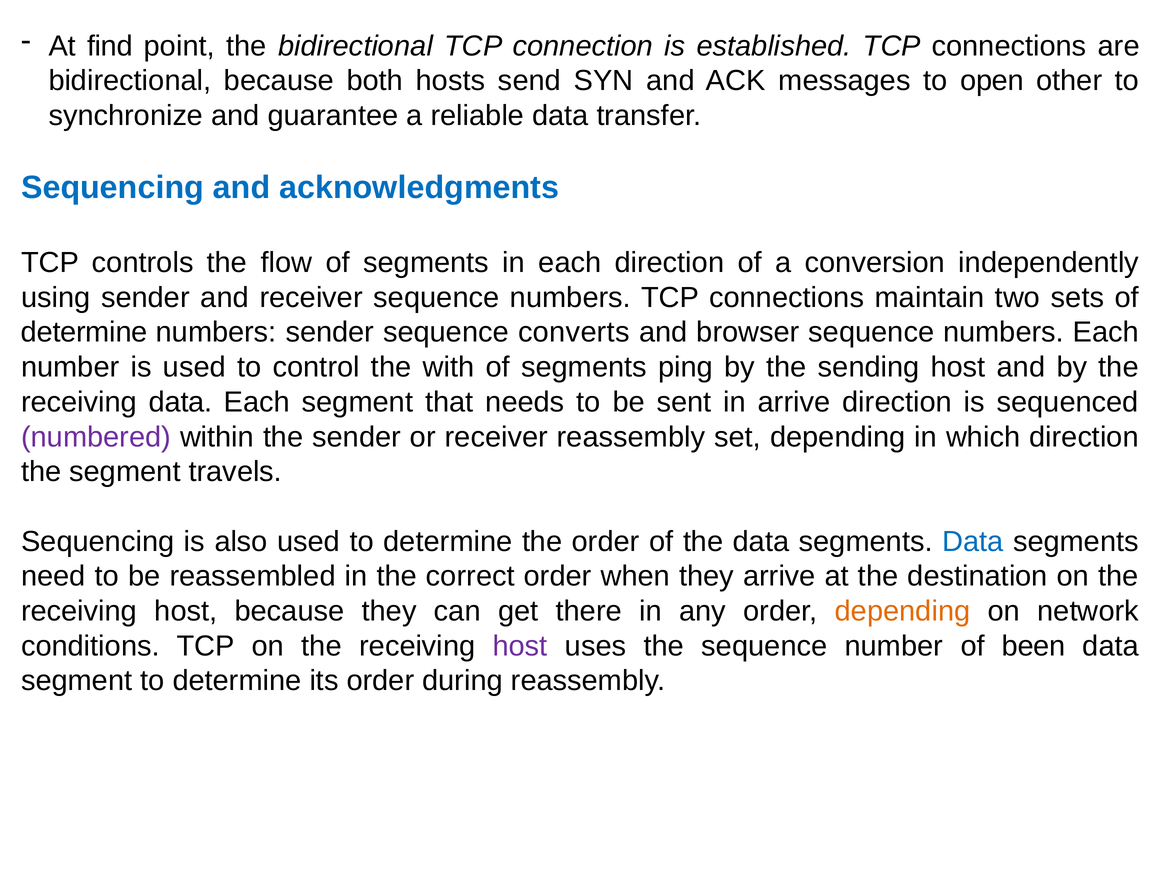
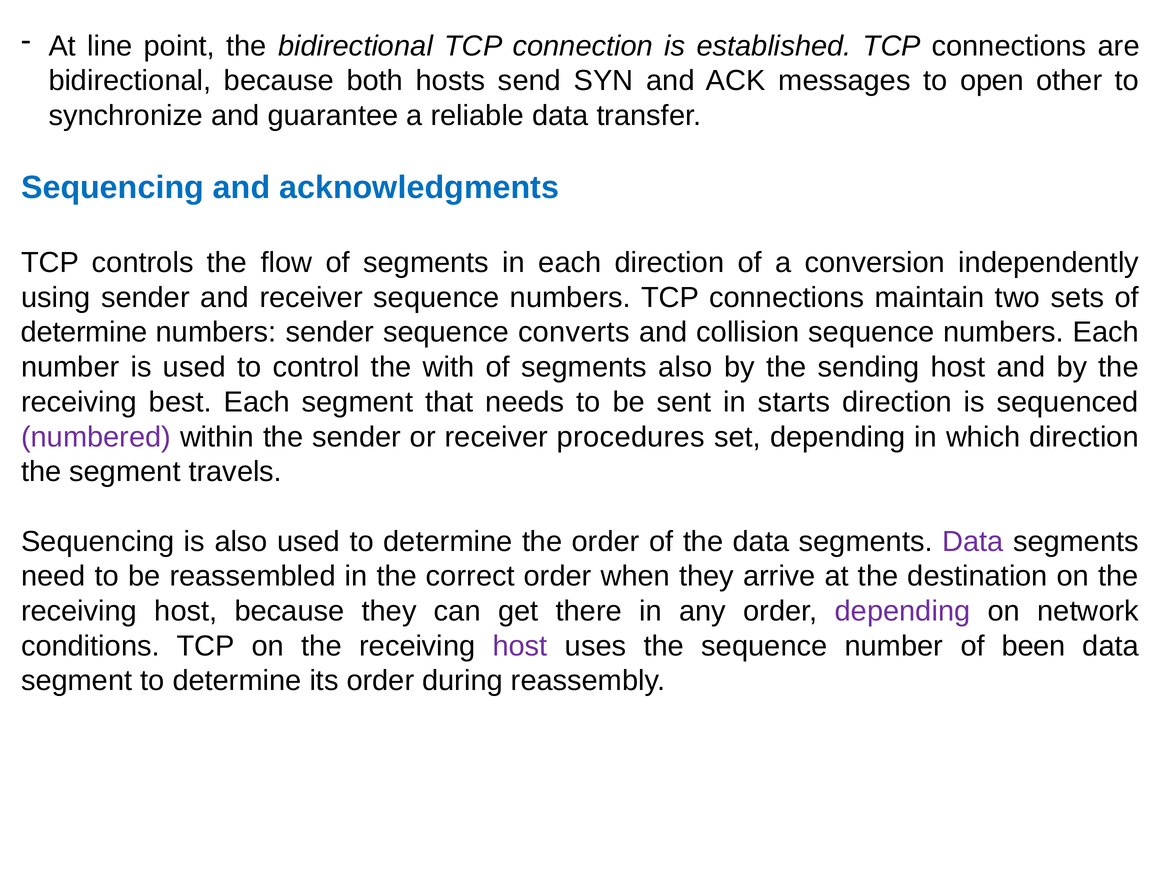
find: find -> line
browser: browser -> collision
segments ping: ping -> also
receiving data: data -> best
in arrive: arrive -> starts
receiver reassembly: reassembly -> procedures
Data at (973, 541) colour: blue -> purple
depending at (903, 611) colour: orange -> purple
